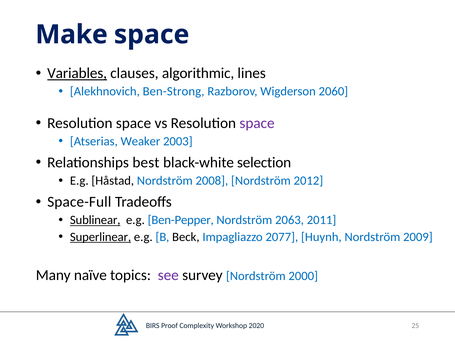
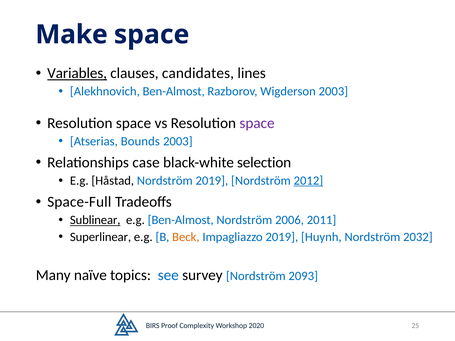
algorithmic: algorithmic -> candidates
Alekhnovich Ben-Strong: Ben-Strong -> Ben-Almost
Wigderson 2060: 2060 -> 2003
Weaker: Weaker -> Bounds
best: best -> case
Nordström 2008: 2008 -> 2019
2012 underline: none -> present
e.g Ben-Pepper: Ben-Pepper -> Ben-Almost
2063: 2063 -> 2006
Superlinear underline: present -> none
Beck colour: black -> orange
Impagliazzo 2077: 2077 -> 2019
2009: 2009 -> 2032
see colour: purple -> blue
2000: 2000 -> 2093
